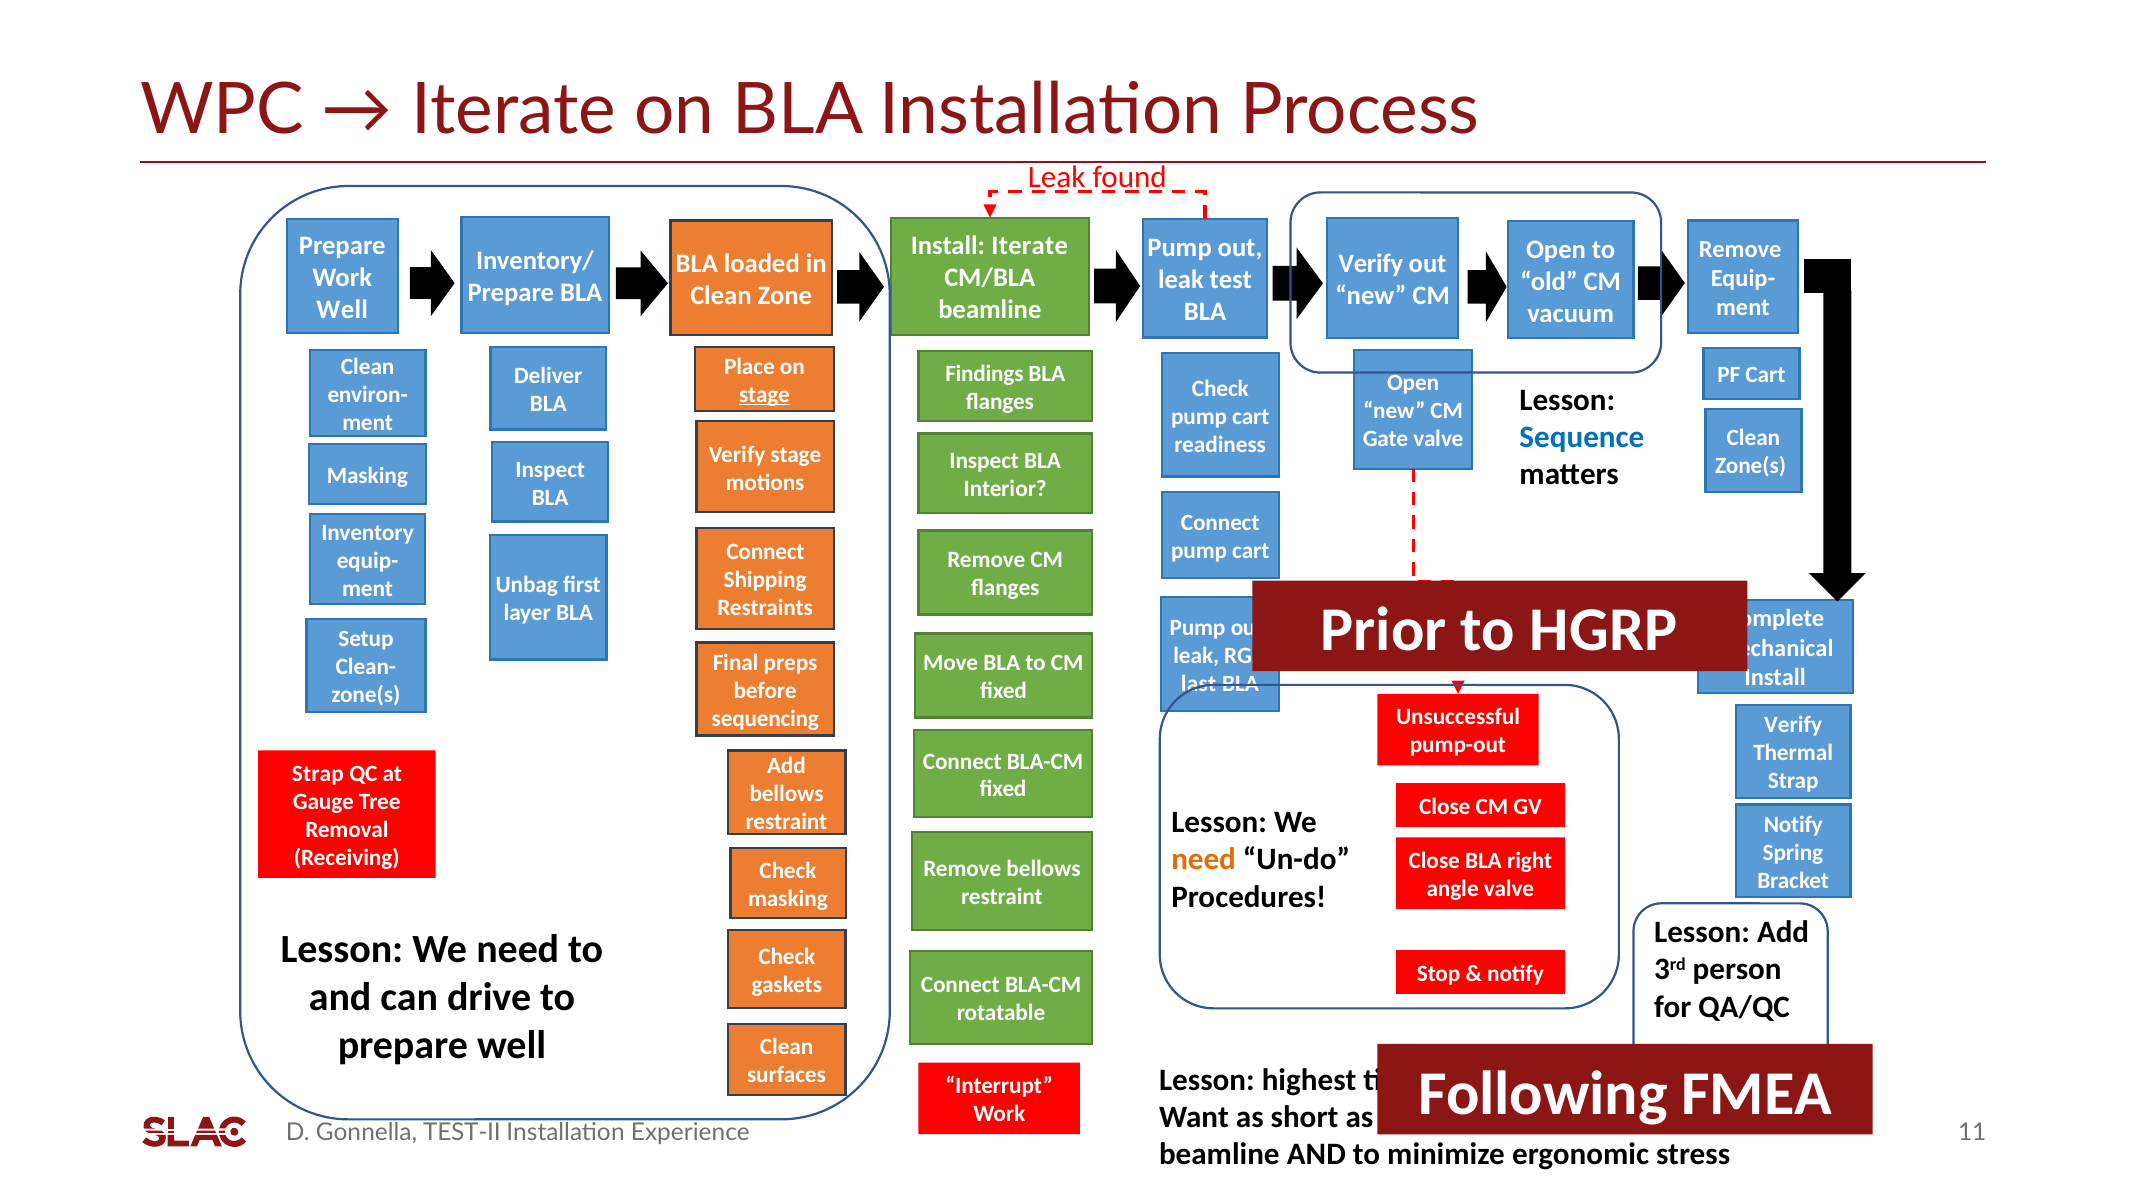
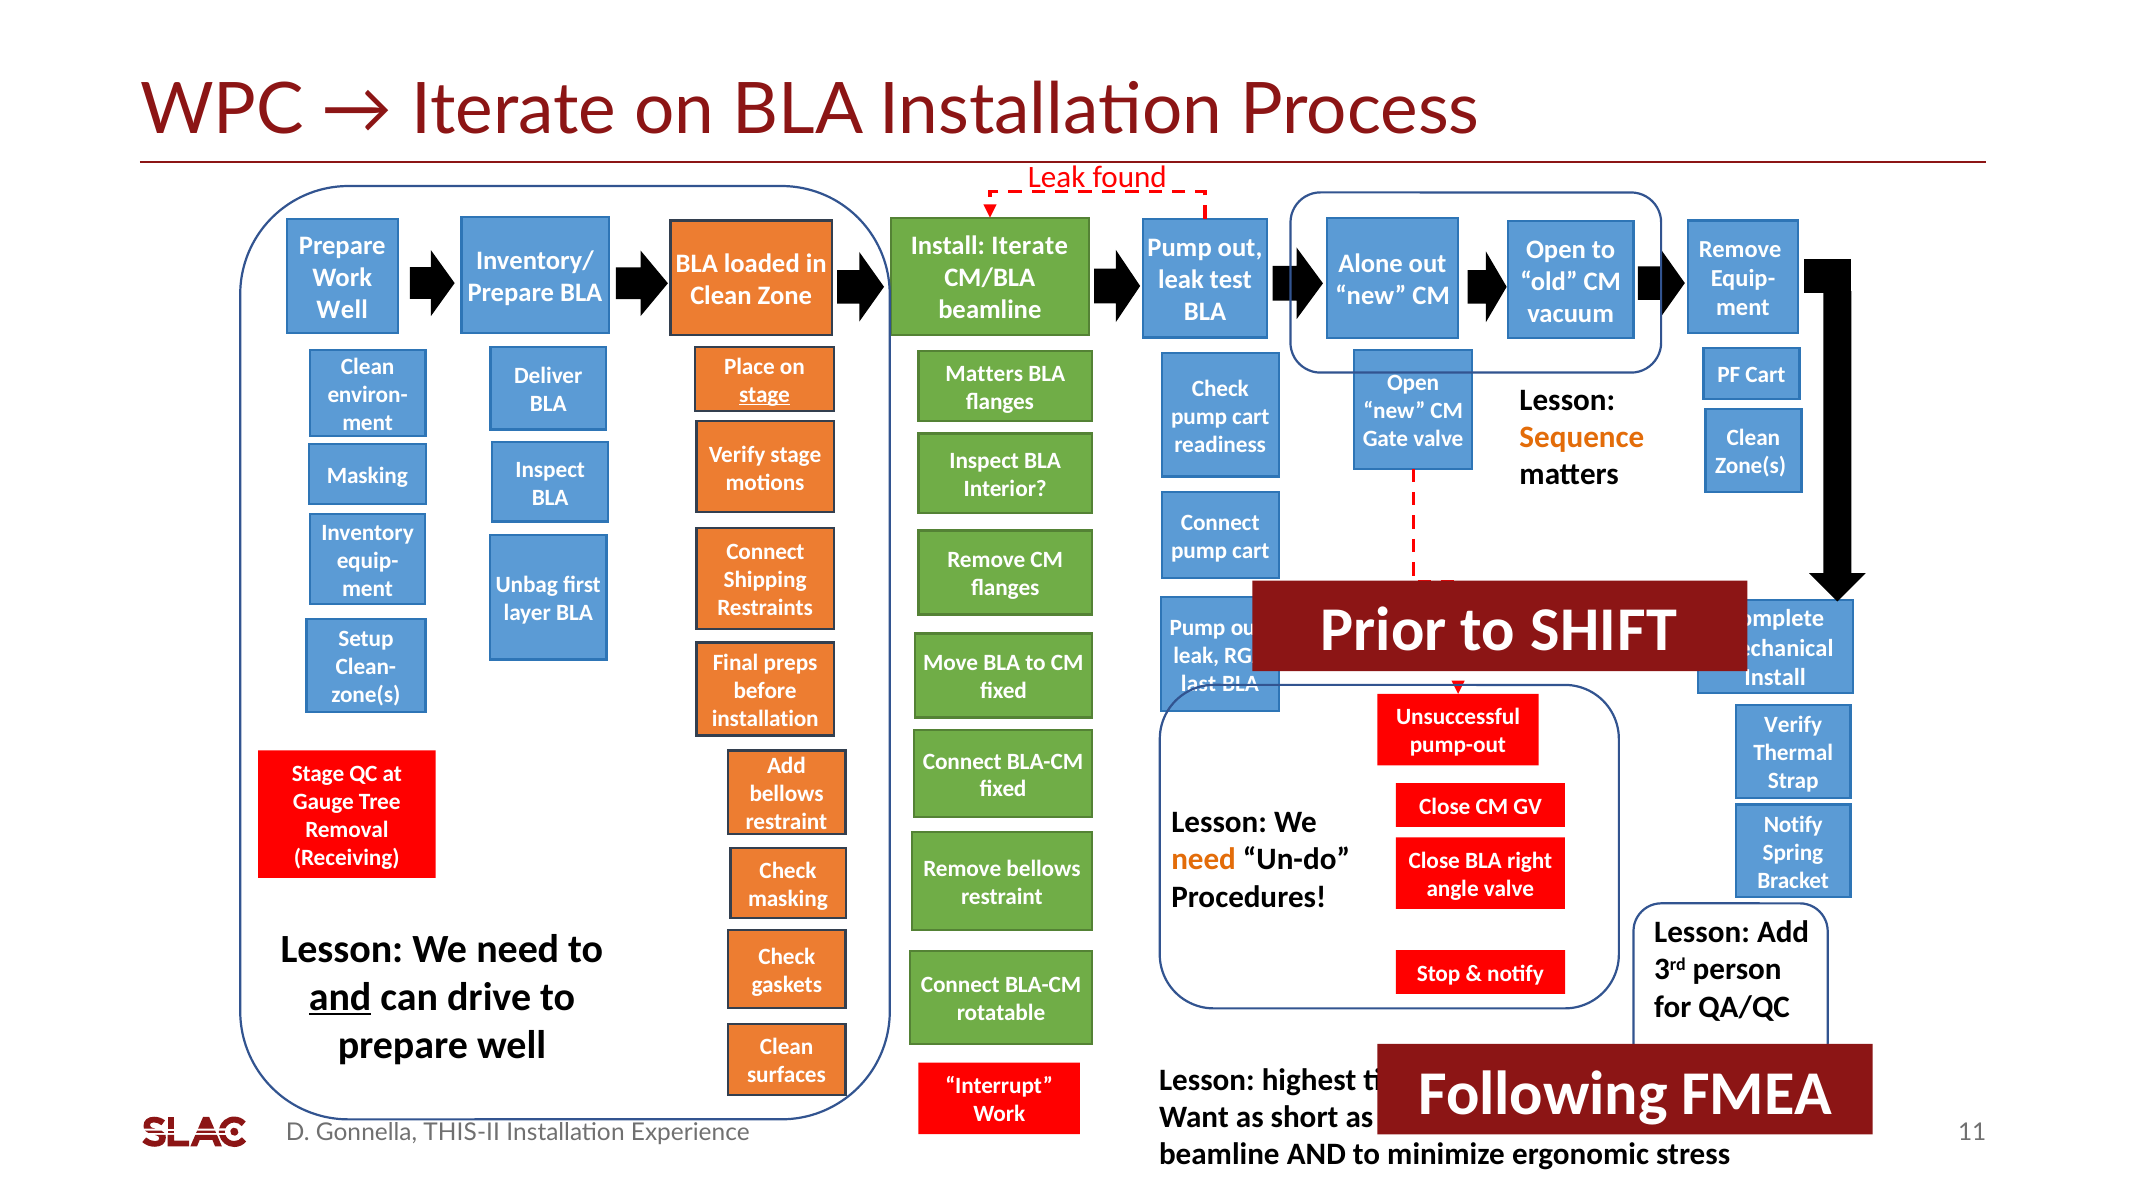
Verify at (1371, 264): Verify -> Alone
Findings at (984, 373): Findings -> Matters
Sequence colour: blue -> orange
HGRP: HGRP -> SHIFT
sequencing at (765, 718): sequencing -> installation
Strap at (318, 774): Strap -> Stage
and at (340, 997) underline: none -> present
TEST-II: TEST-II -> THIS-II
